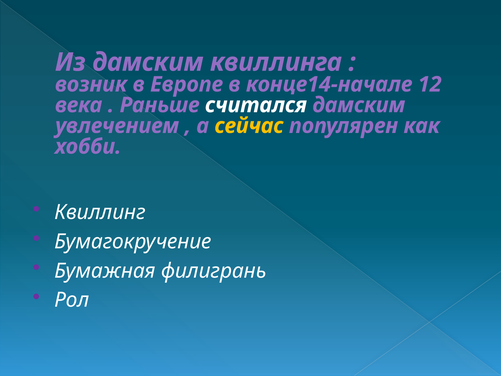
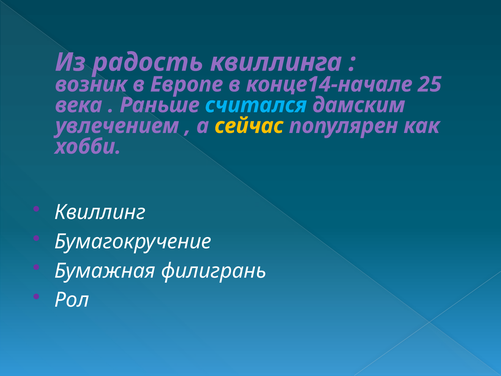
Из дамским: дамским -> радость
12: 12 -> 25
считался colour: white -> light blue
